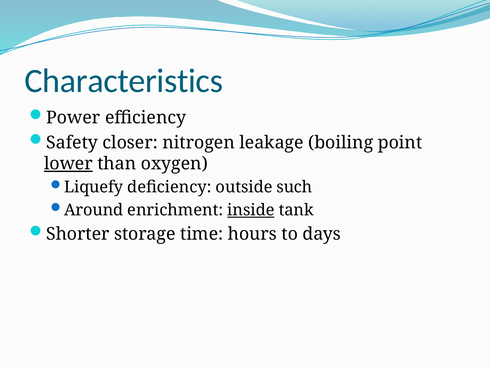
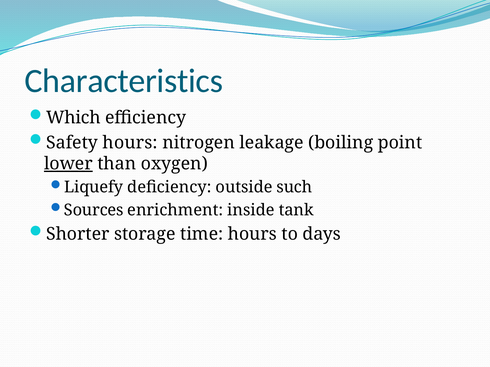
Power: Power -> Which
Safety closer: closer -> hours
Around: Around -> Sources
inside underline: present -> none
